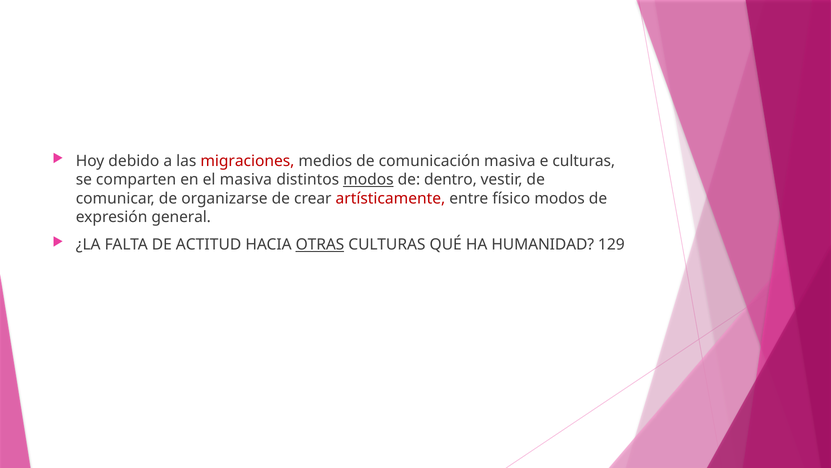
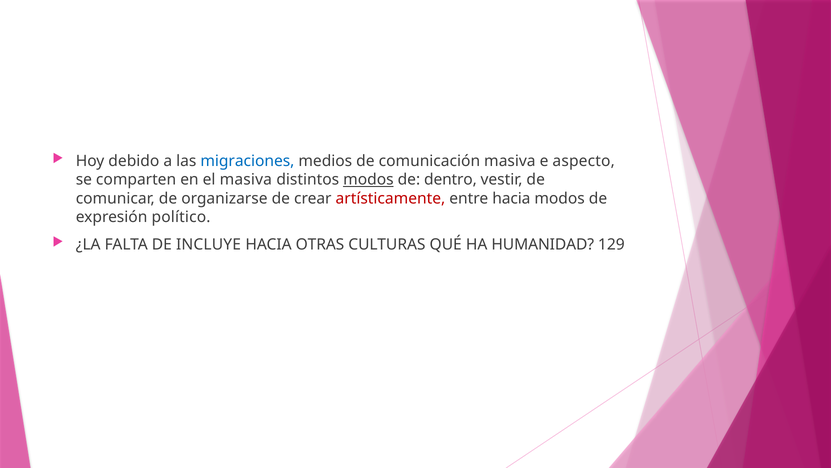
migraciones colour: red -> blue
e culturas: culturas -> aspecto
entre físico: físico -> hacia
general: general -> político
ACTITUD: ACTITUD -> INCLUYE
OTRAS underline: present -> none
